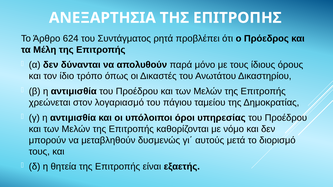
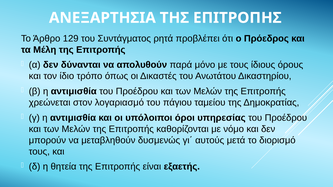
624: 624 -> 129
